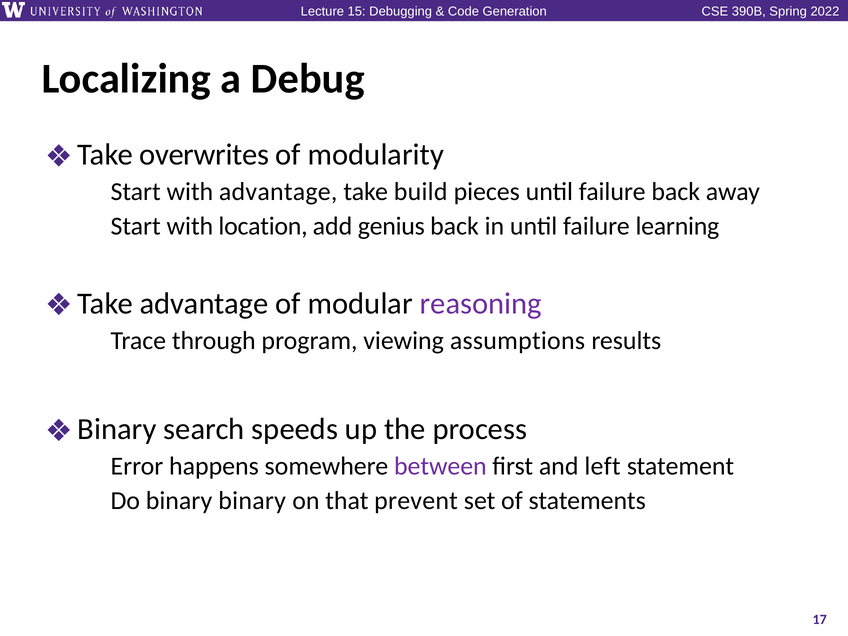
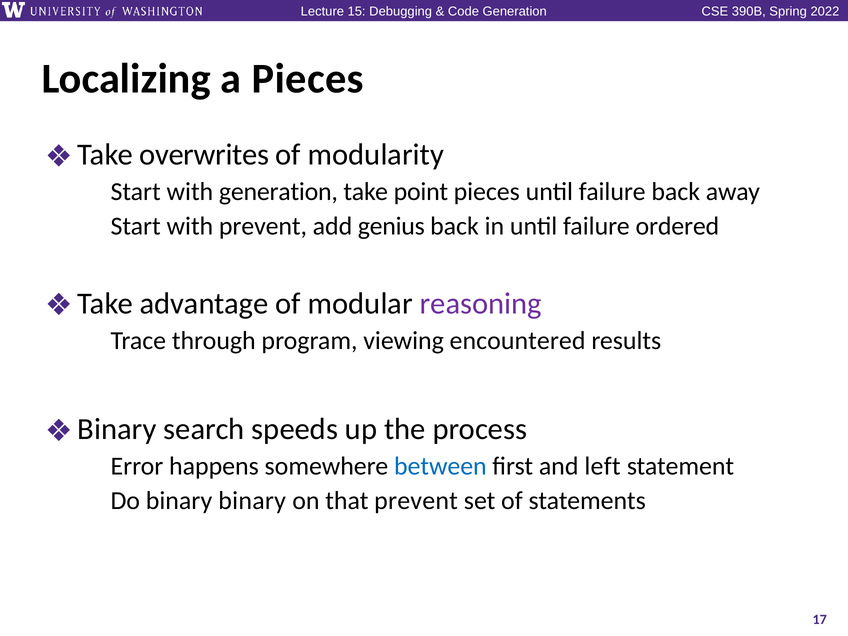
a Debug: Debug -> Pieces
with advantage: advantage -> generation
build: build -> point
with location: location -> prevent
learning: learning -> ordered
assumptions: assumptions -> encountered
between colour: purple -> blue
